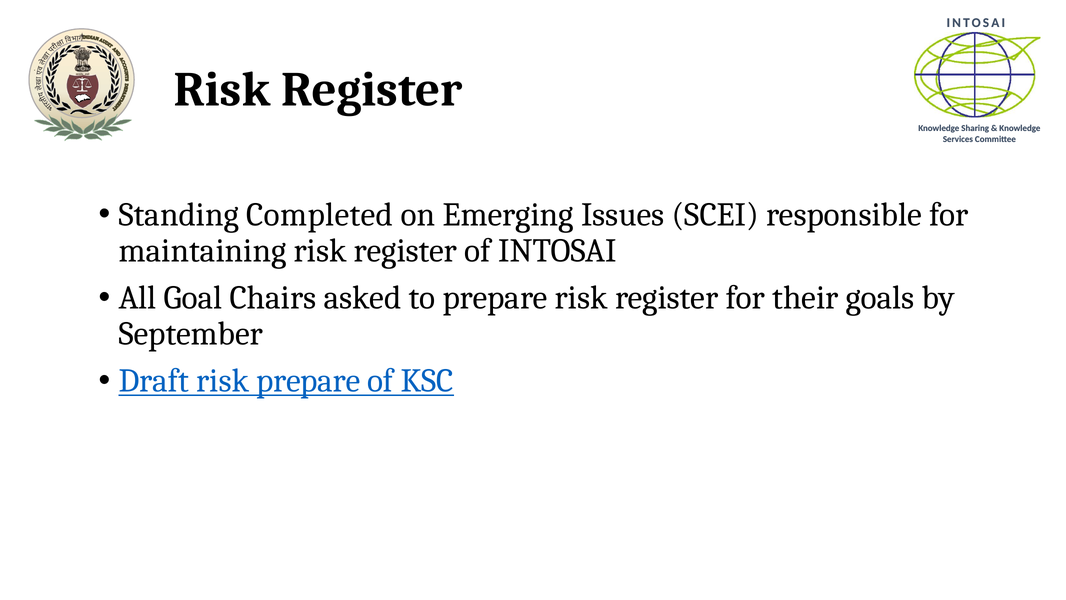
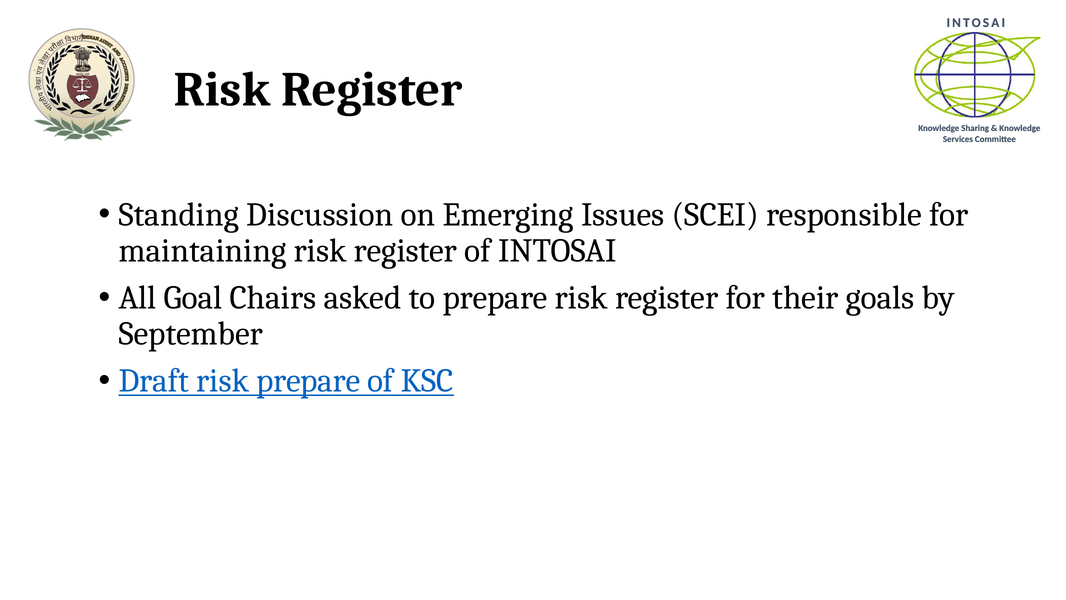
Completed: Completed -> Discussion
